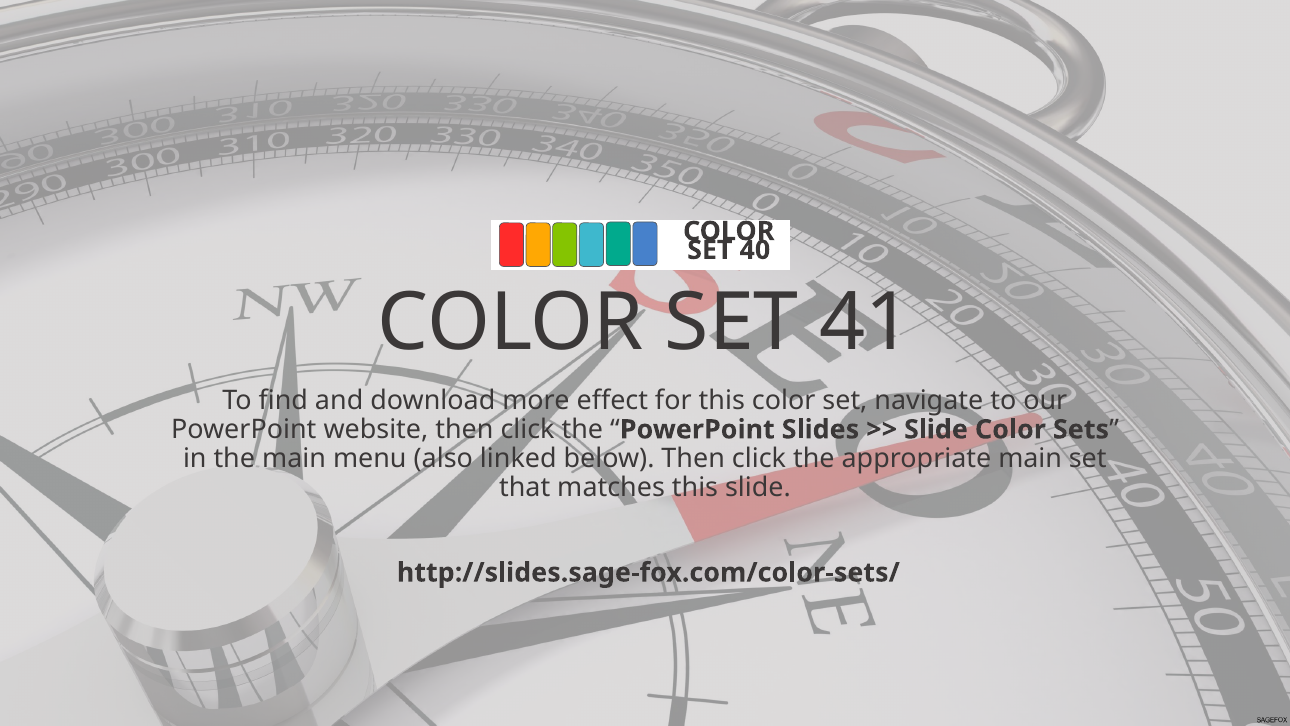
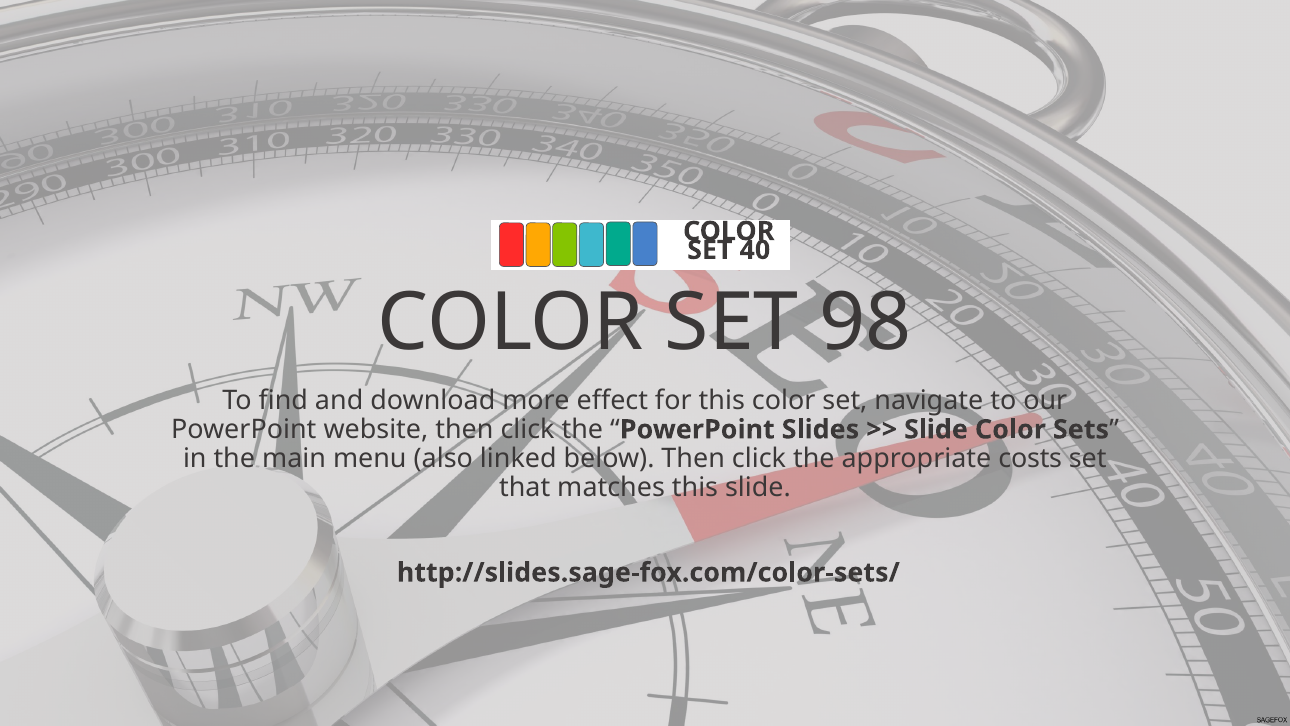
41: 41 -> 98
appropriate main: main -> costs
